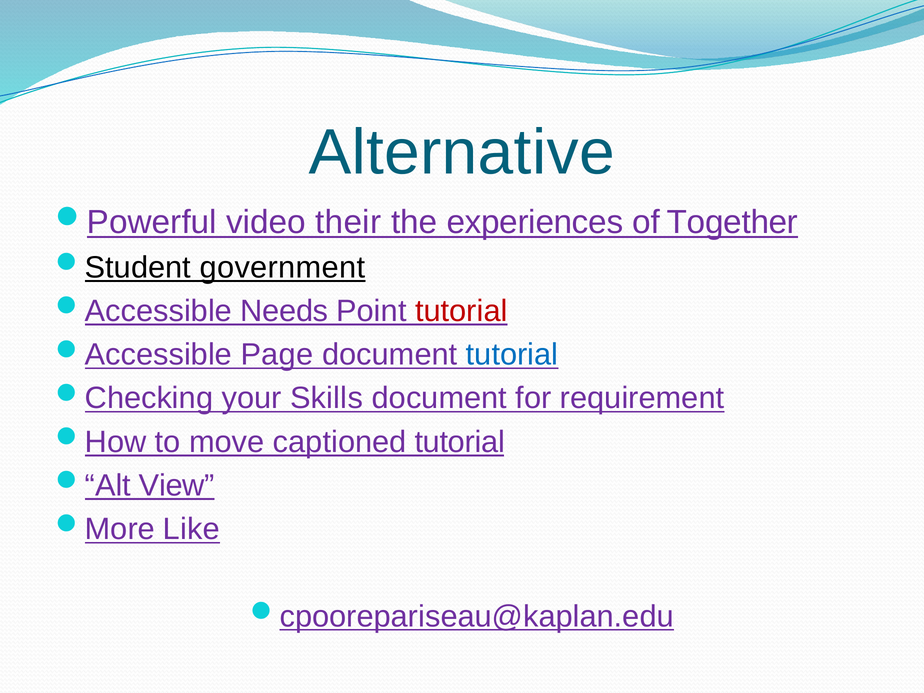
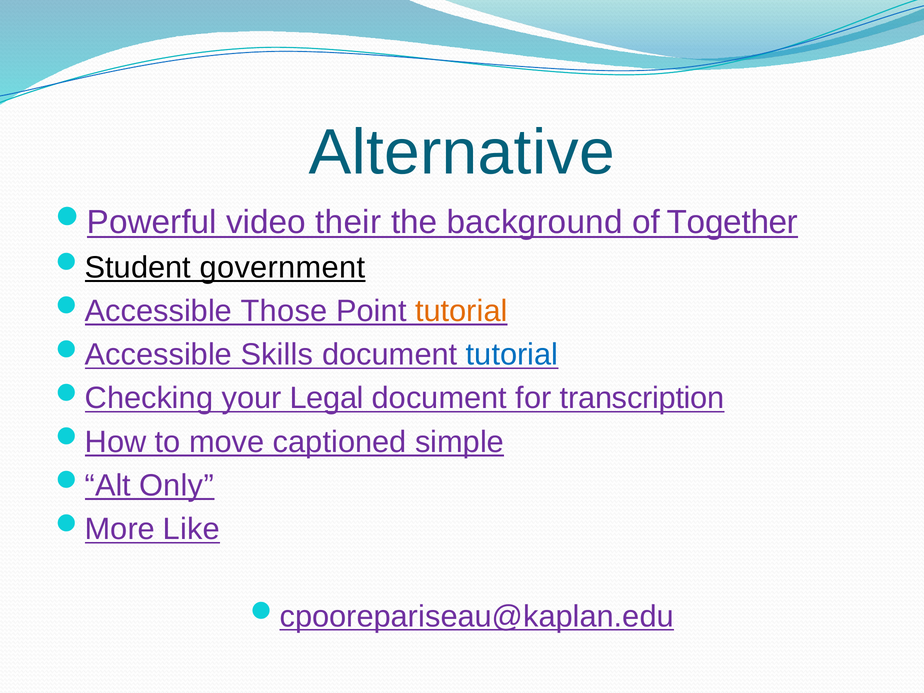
experiences: experiences -> background
Needs: Needs -> Those
tutorial at (461, 311) colour: red -> orange
Page: Page -> Skills
Skills: Skills -> Legal
requirement: requirement -> transcription
captioned tutorial: tutorial -> simple
View: View -> Only
